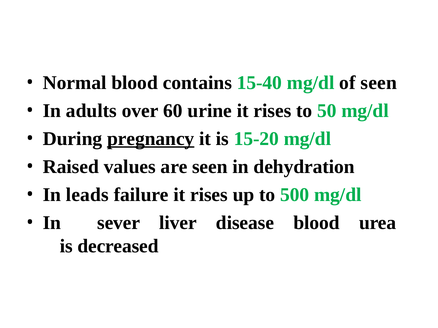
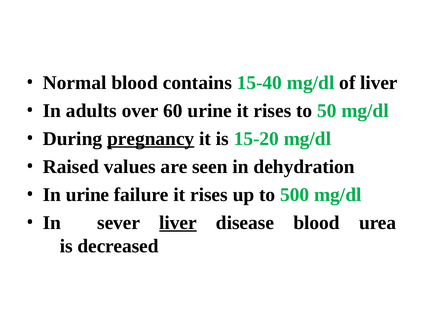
of seen: seen -> liver
In leads: leads -> urine
liver at (178, 223) underline: none -> present
